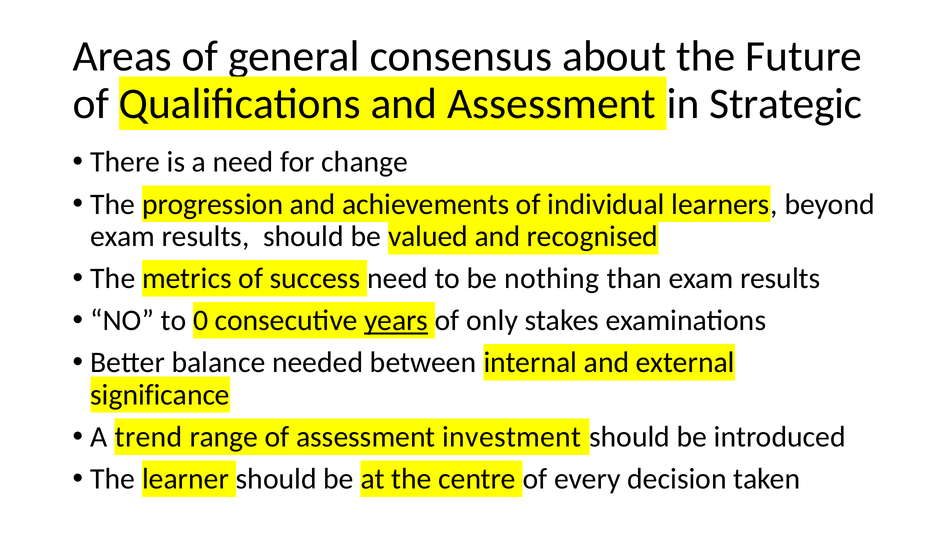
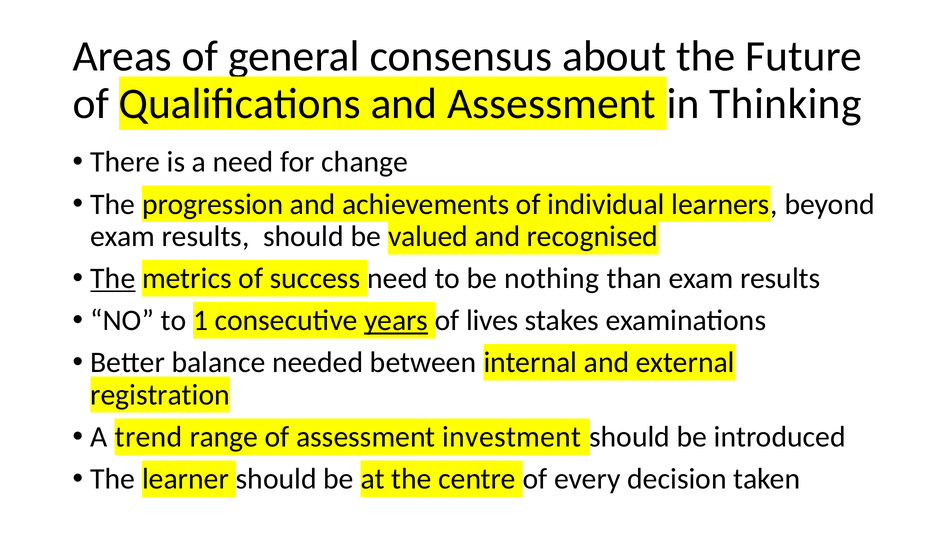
Strategic: Strategic -> Thinking
The at (113, 278) underline: none -> present
0: 0 -> 1
only: only -> lives
significance: significance -> registration
